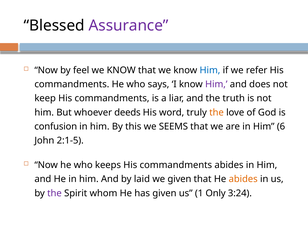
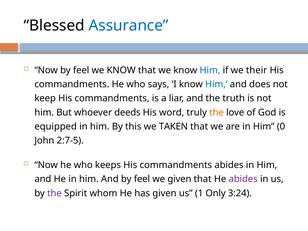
Assurance colour: purple -> blue
refer: refer -> their
Him at (216, 84) colour: purple -> blue
confusion: confusion -> equipped
SEEMS: SEEMS -> TAKEN
6: 6 -> 0
2:1-5: 2:1-5 -> 2:7-5
And by laid: laid -> feel
abides at (243, 179) colour: orange -> purple
